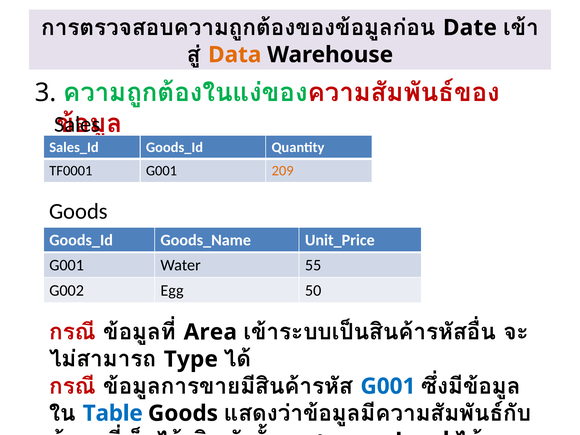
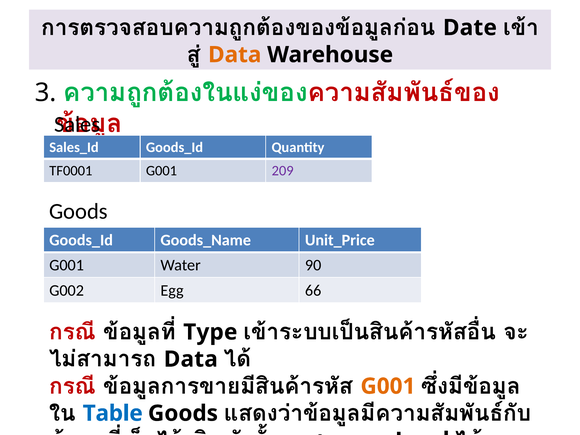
209 colour: orange -> purple
55: 55 -> 90
50: 50 -> 66
Area: Area -> Type
Type at (191, 359): Type -> Data
G001 at (388, 386) colour: blue -> orange
